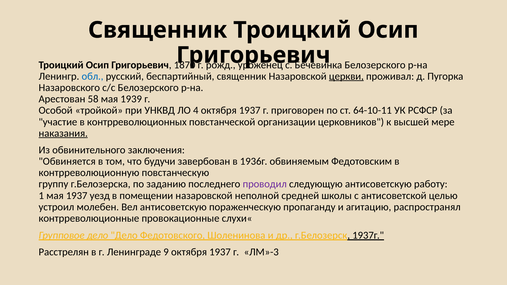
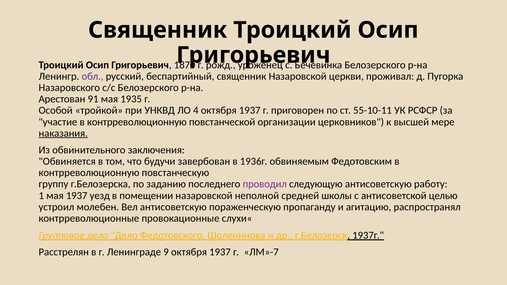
обл colour: blue -> purple
церкви underline: present -> none
58: 58 -> 91
1939: 1939 -> 1935
64-10-11: 64-10-11 -> 55-10-11
участие в контрреволюционных: контрреволюционных -> контрреволюционную
ЛМ»-3: ЛМ»-3 -> ЛМ»-7
